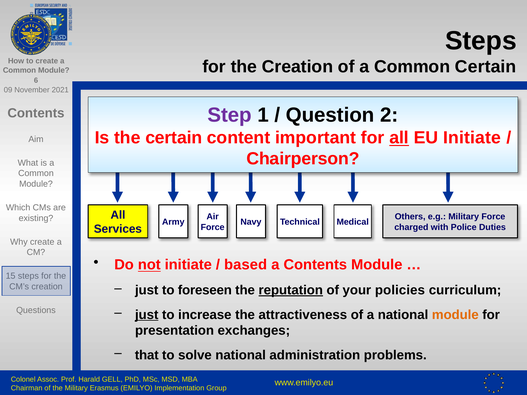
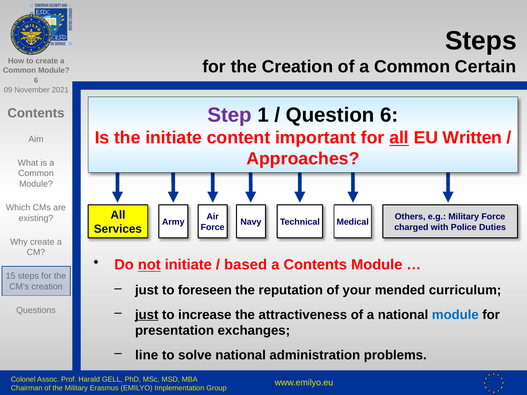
Question 2: 2 -> 6
the certain: certain -> initiate
EU Initiate: Initiate -> Written
Chairperson: Chairperson -> Approaches
reputation underline: present -> none
policies: policies -> mended
module at (455, 315) colour: orange -> blue
that: that -> line
